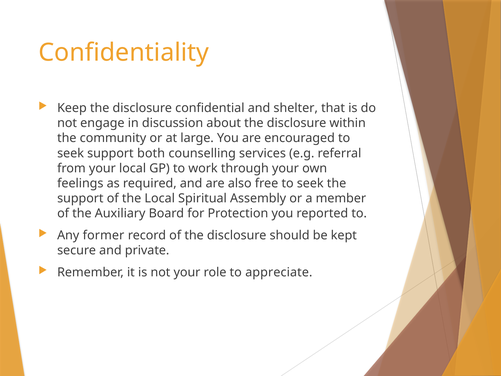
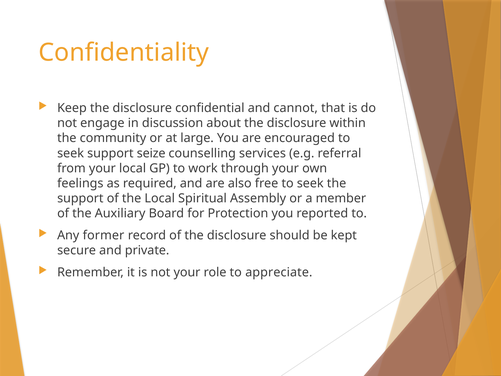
shelter: shelter -> cannot
both: both -> seize
